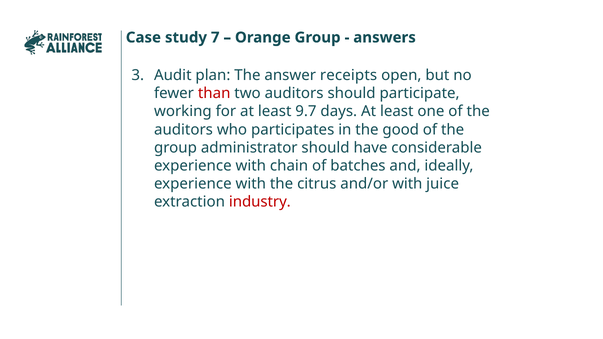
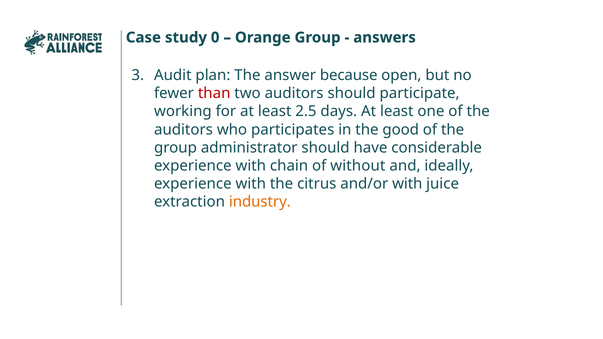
7: 7 -> 0
receipts: receipts -> because
9.7: 9.7 -> 2.5
batches: batches -> without
industry colour: red -> orange
